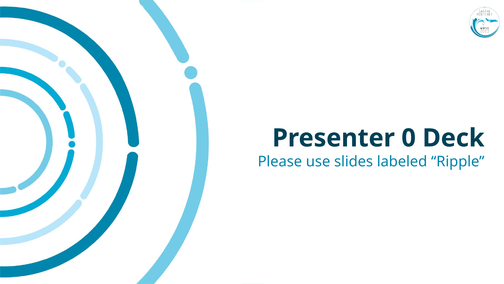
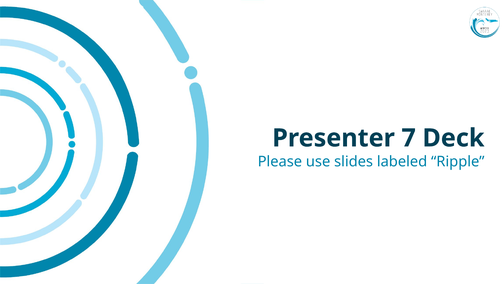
0: 0 -> 7
